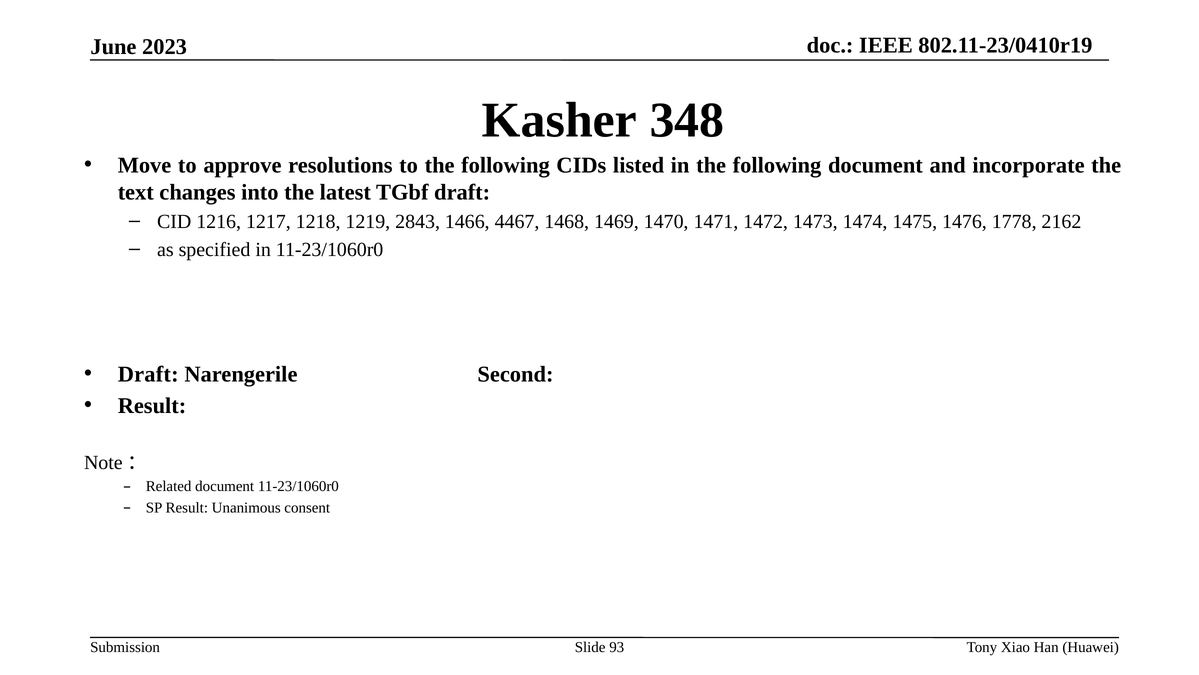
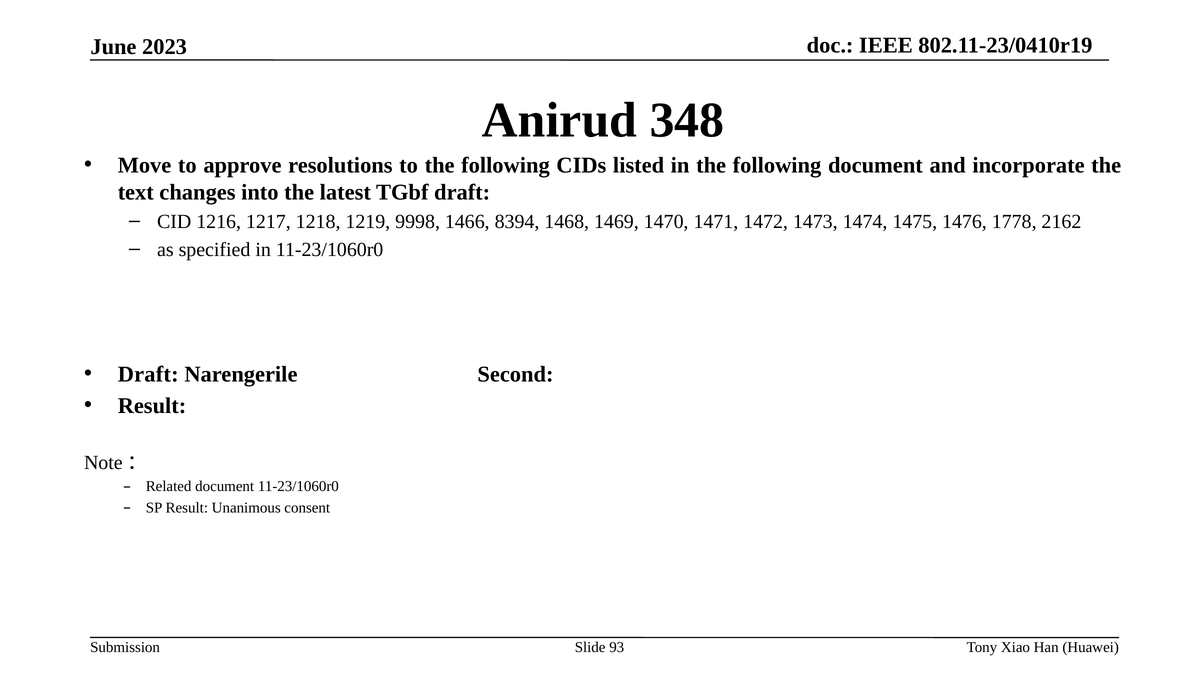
Kasher: Kasher -> Anirud
2843: 2843 -> 9998
4467: 4467 -> 8394
